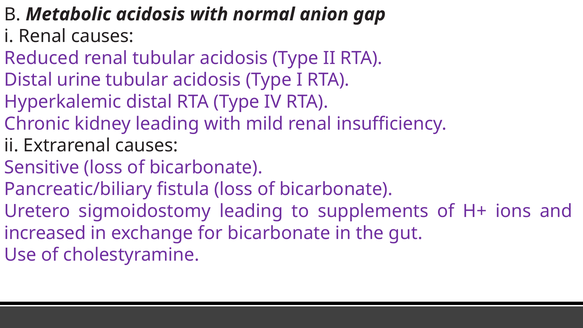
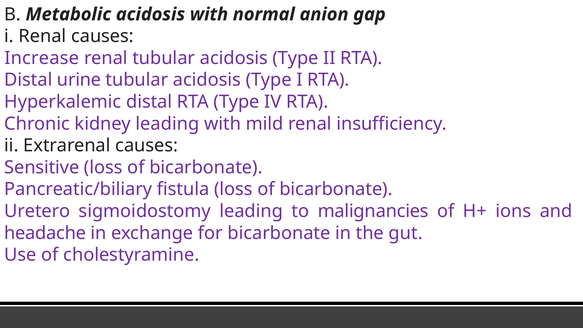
Reduced: Reduced -> Increase
supplements: supplements -> malignancies
increased: increased -> headache
